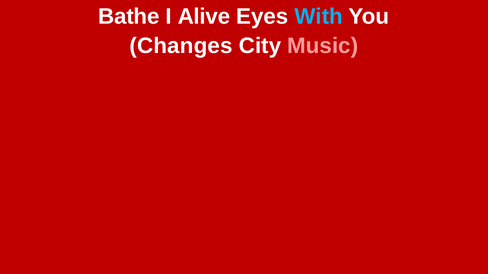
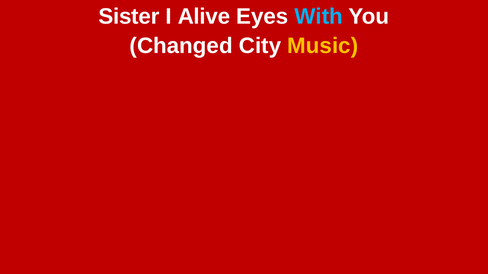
Bathe: Bathe -> Sister
Changes: Changes -> Changed
Music colour: pink -> yellow
